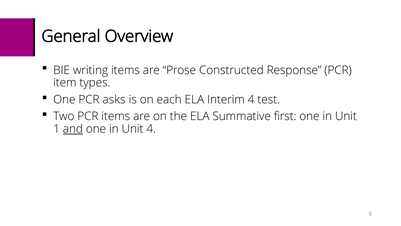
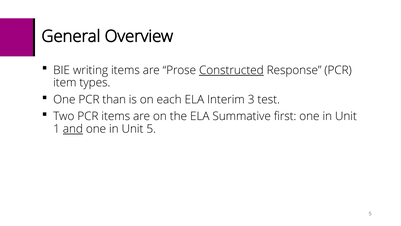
Constructed underline: none -> present
asks: asks -> than
Interim 4: 4 -> 3
Unit 4: 4 -> 5
